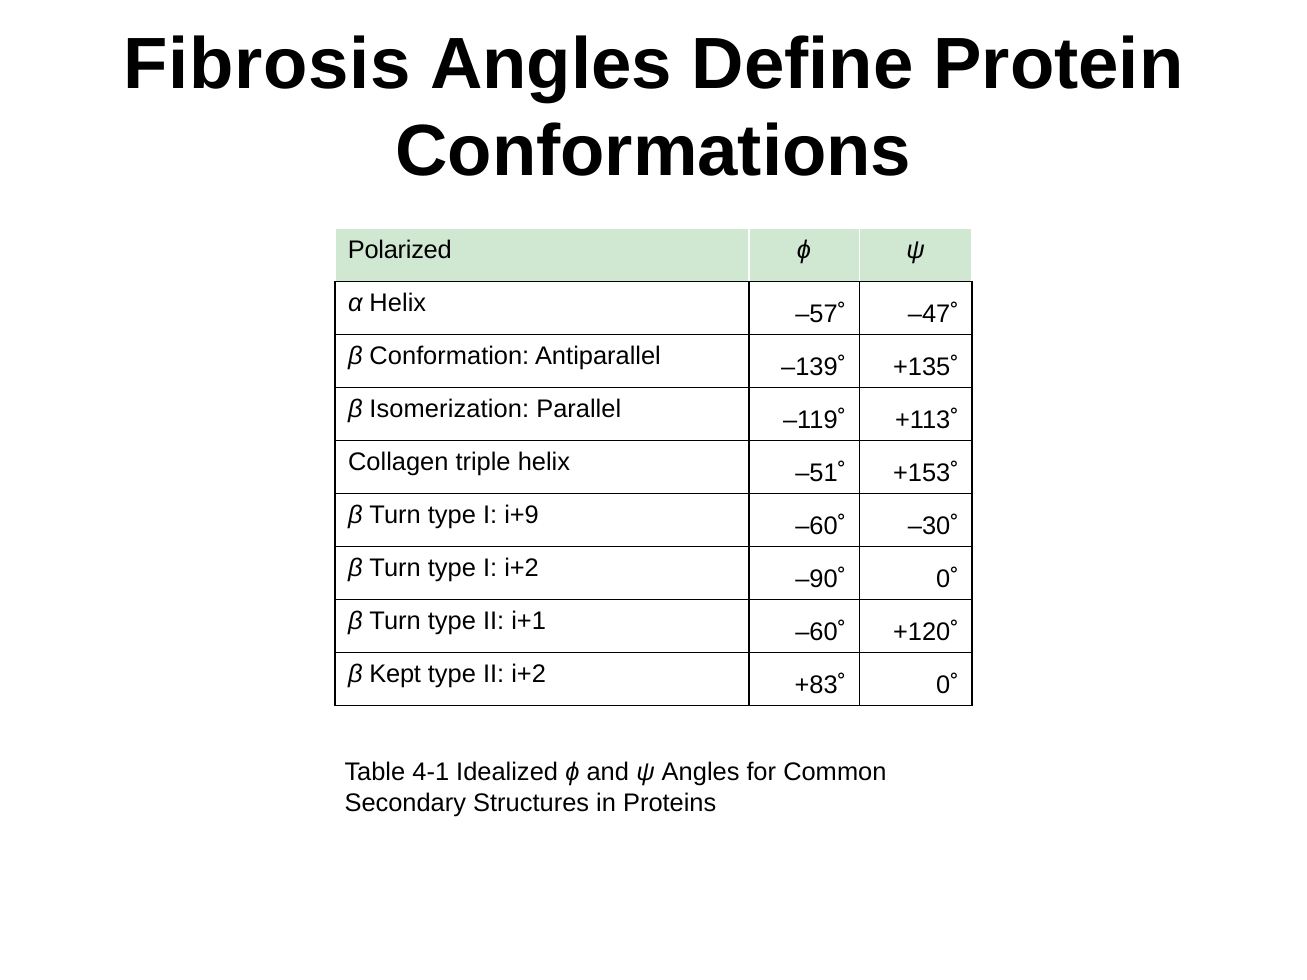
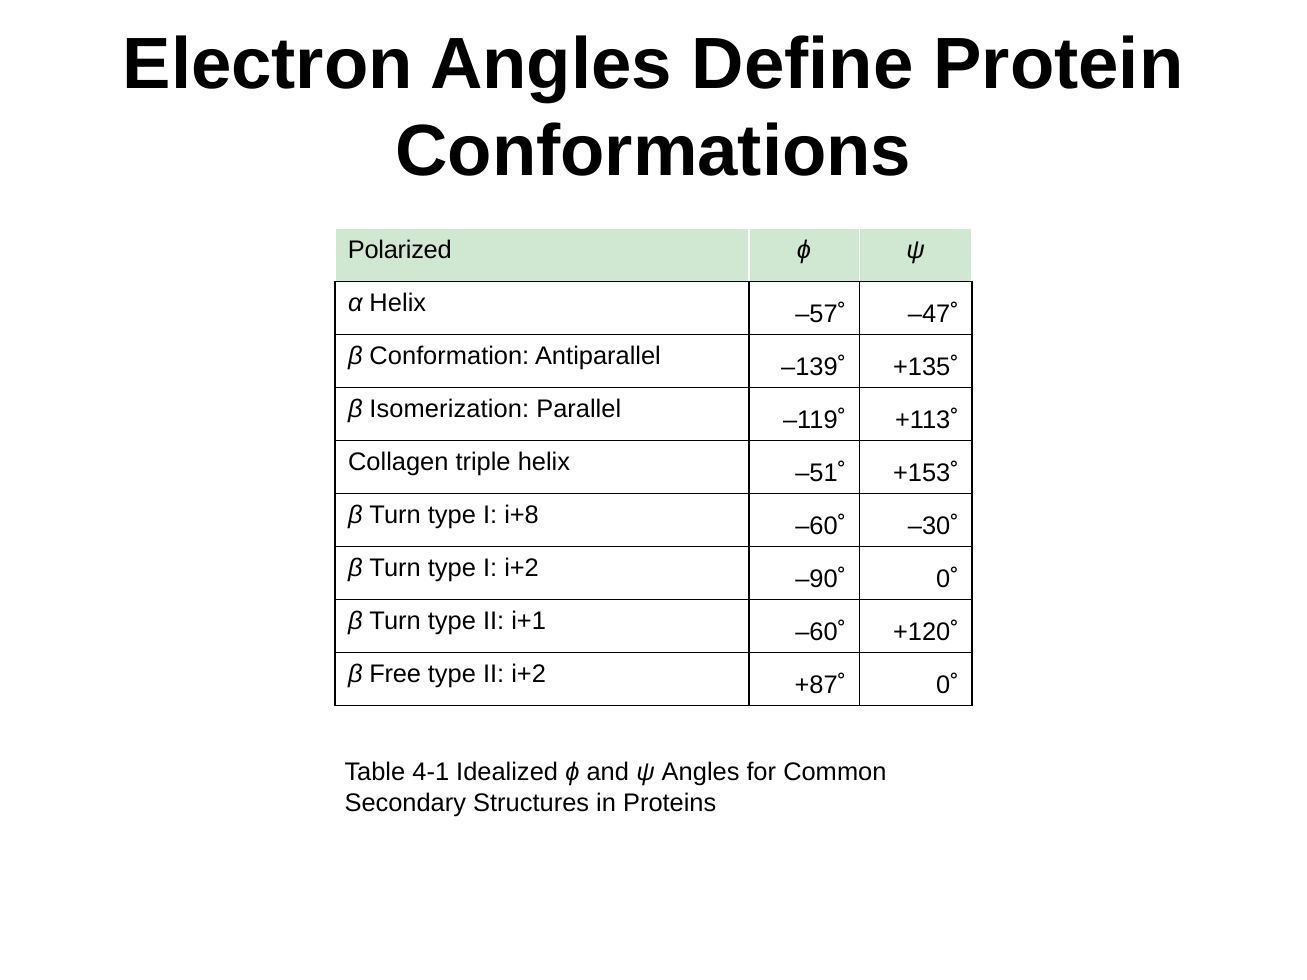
Fibrosis: Fibrosis -> Electron
i+9: i+9 -> i+8
Kept: Kept -> Free
+83˚: +83˚ -> +87˚
